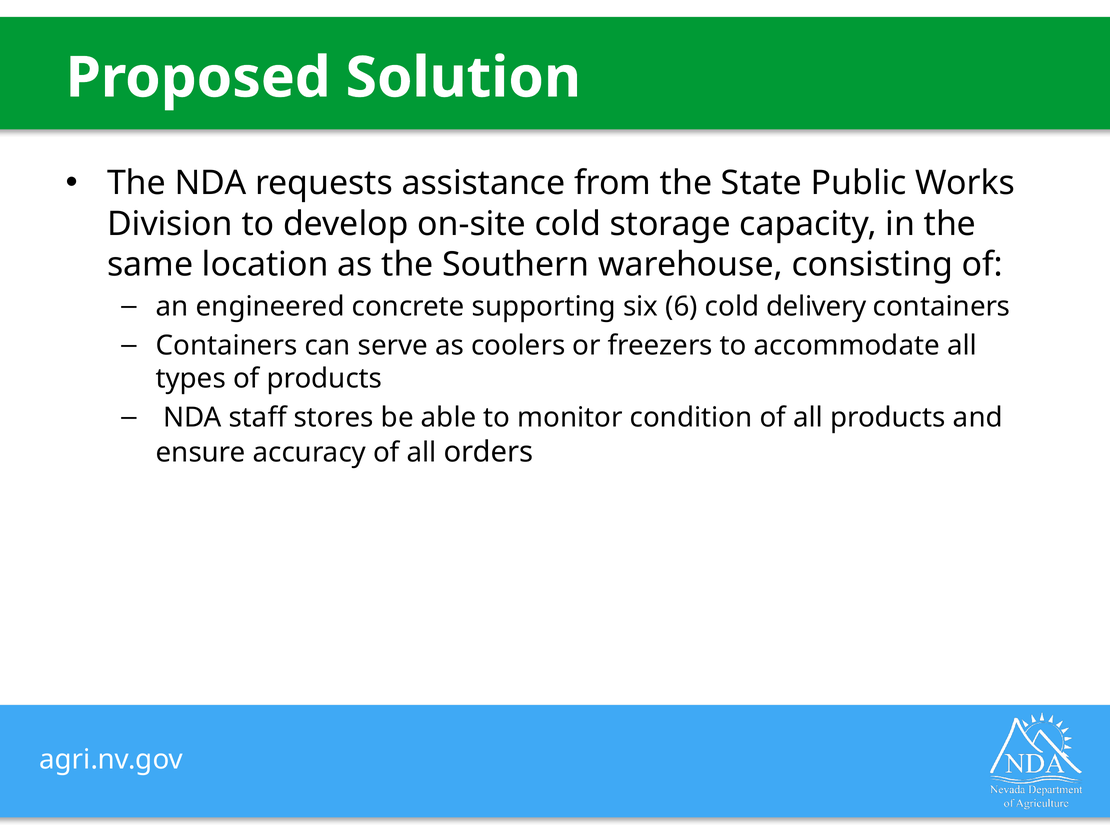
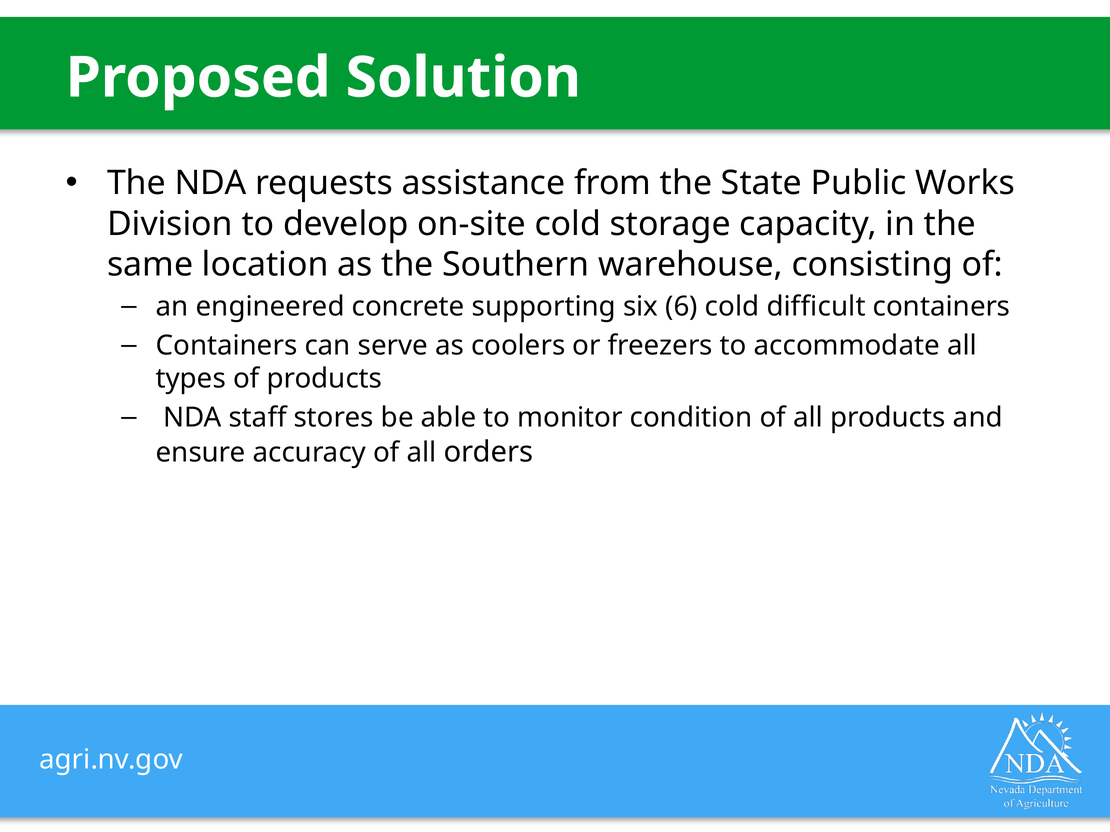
delivery: delivery -> difficult
